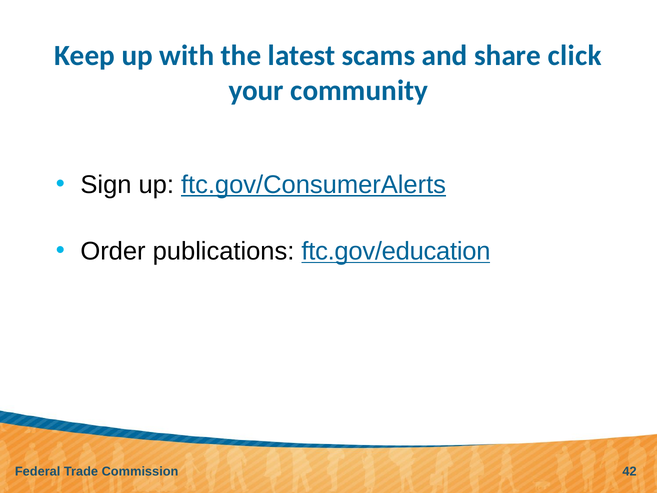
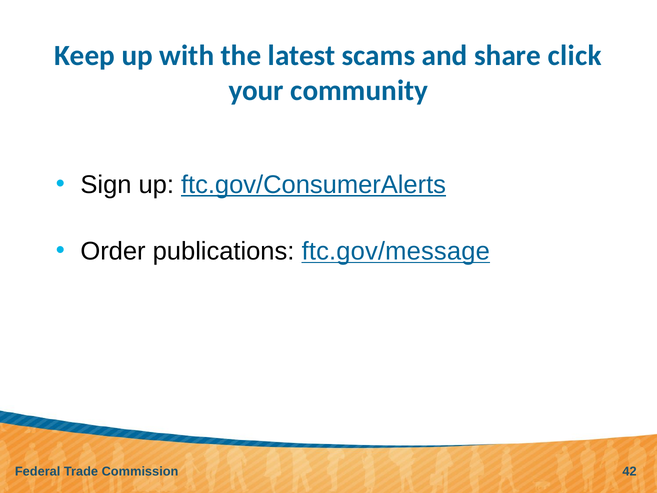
ftc.gov/education: ftc.gov/education -> ftc.gov/message
